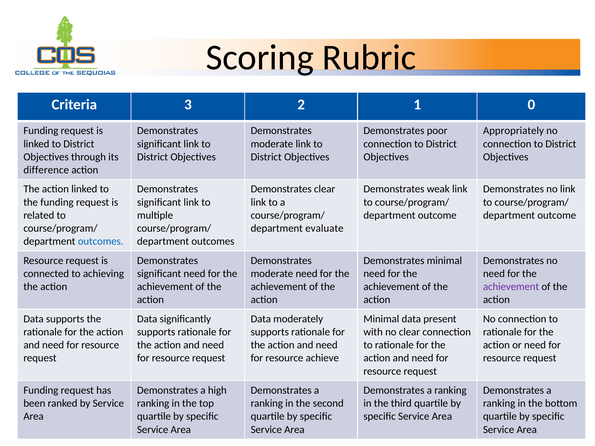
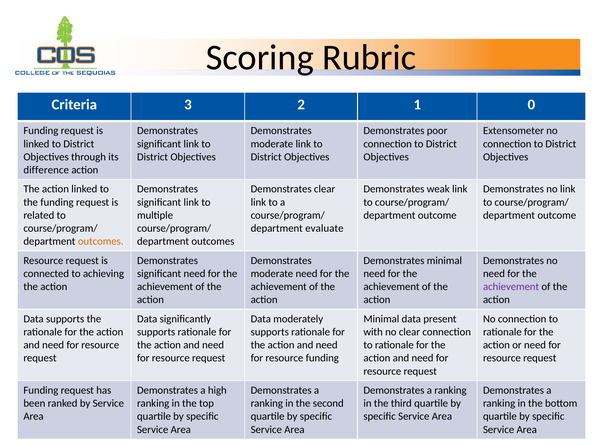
Appropriately: Appropriately -> Extensometer
outcomes at (101, 242) colour: blue -> orange
resource achieve: achieve -> funding
